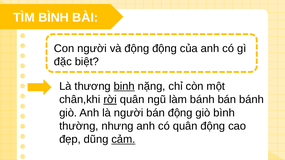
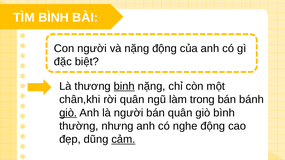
và động: động -> nặng
rời underline: present -> none
làm bánh: bánh -> trong
giò at (68, 113) underline: none -> present
bán động: động -> quân
có quân: quân -> nghe
